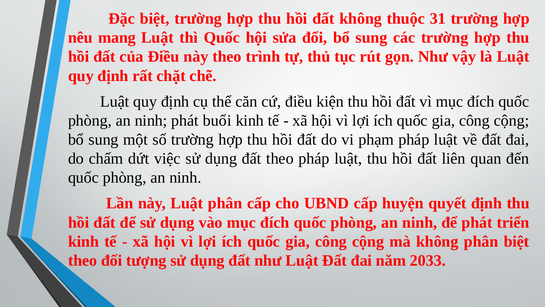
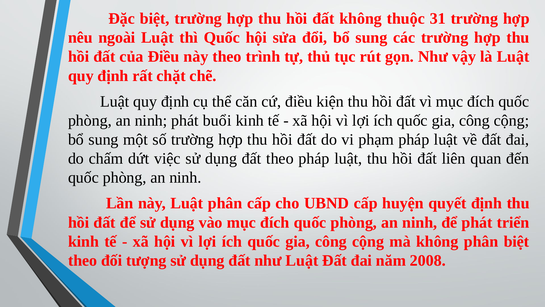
mang: mang -> ngoài
2033: 2033 -> 2008
